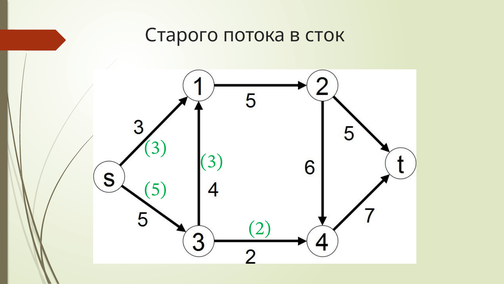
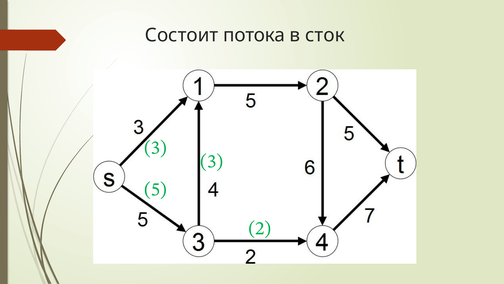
Старого: Старого -> Состоит
